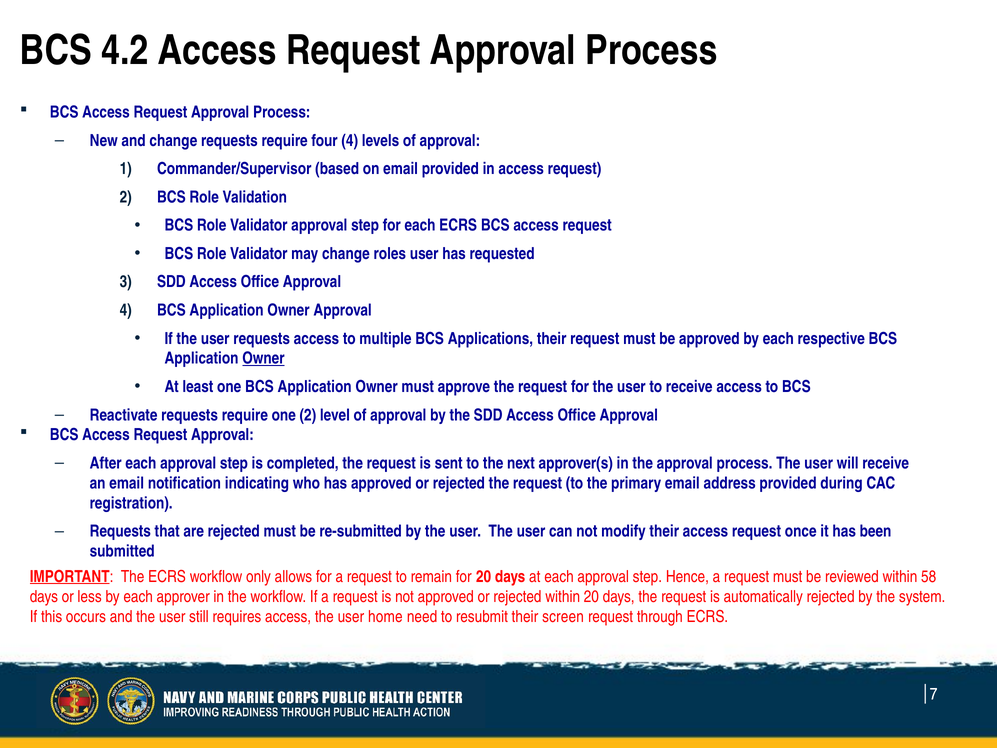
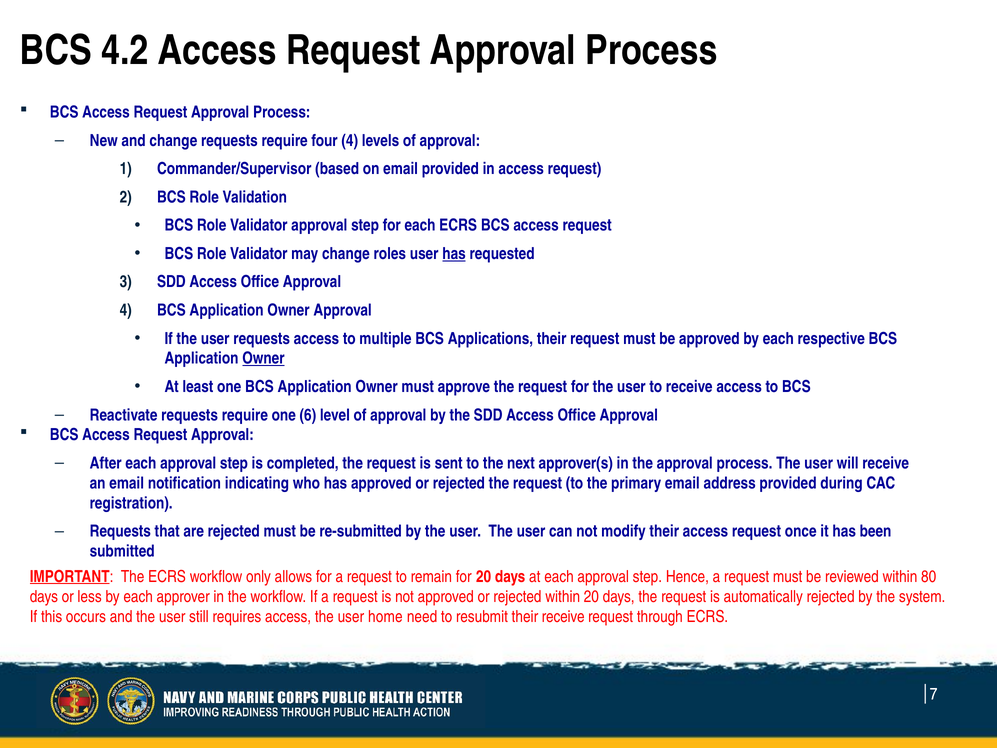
has at (454, 254) underline: none -> present
one 2: 2 -> 6
58: 58 -> 80
their screen: screen -> receive
